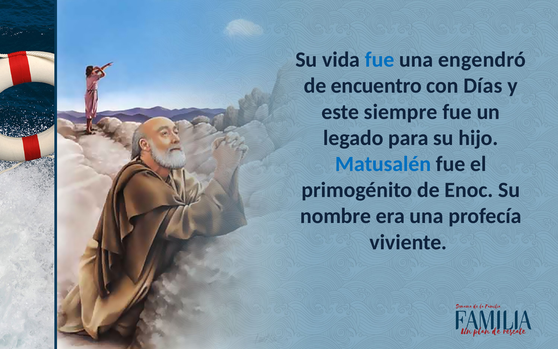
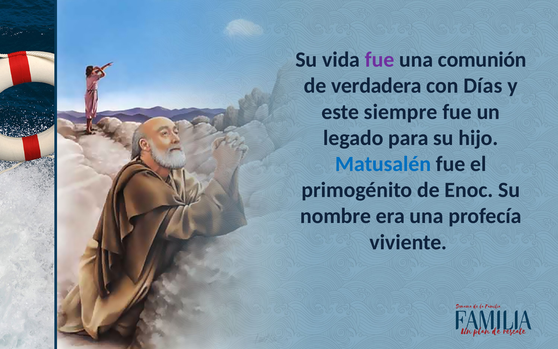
fue at (380, 60) colour: blue -> purple
engendró: engendró -> comunión
encuentro: encuentro -> verdadera
